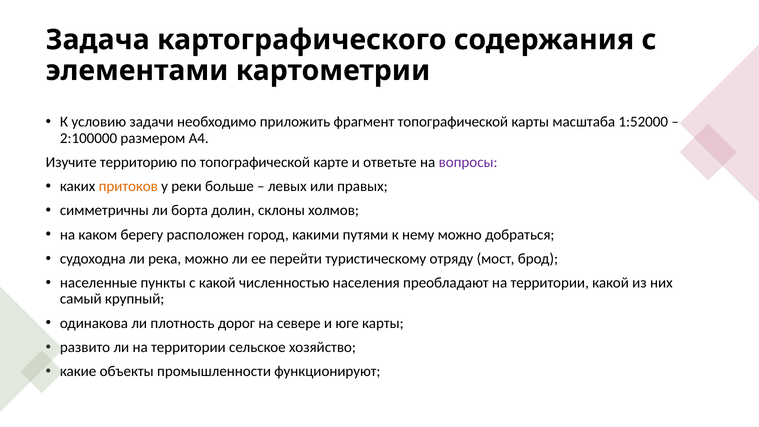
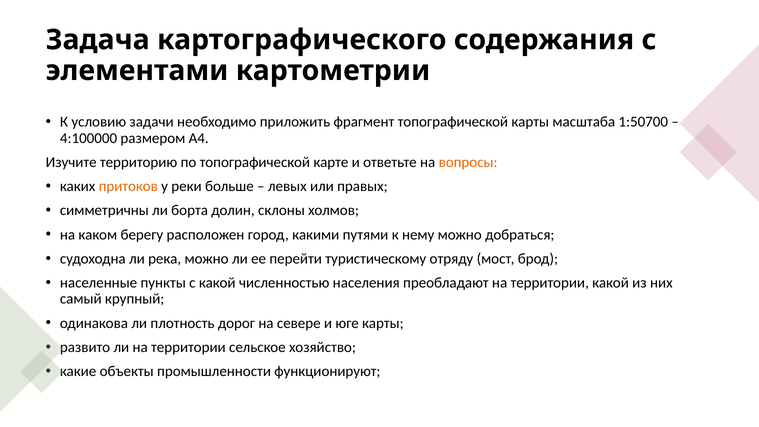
1:52000: 1:52000 -> 1:50700
2:100000: 2:100000 -> 4:100000
вопросы colour: purple -> orange
